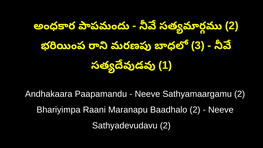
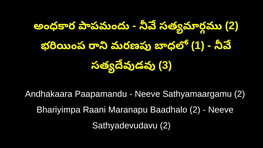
3: 3 -> 1
1: 1 -> 3
